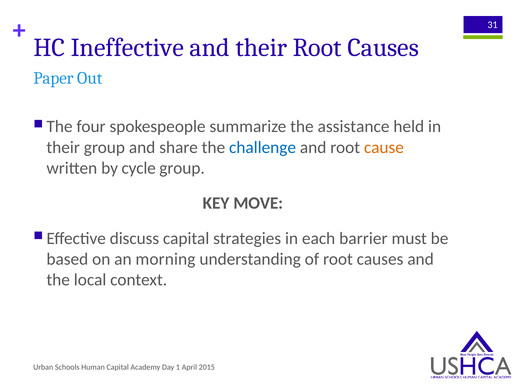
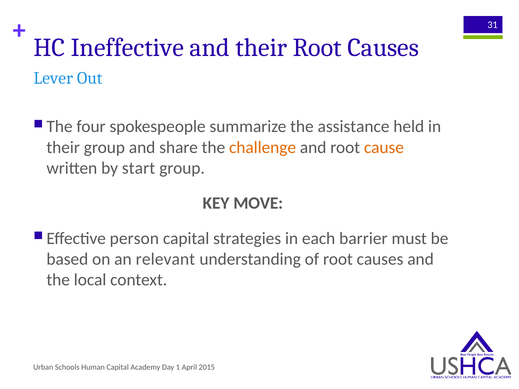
Paper: Paper -> Lever
challenge colour: blue -> orange
cycle: cycle -> start
discuss: discuss -> person
morning: morning -> relevant
